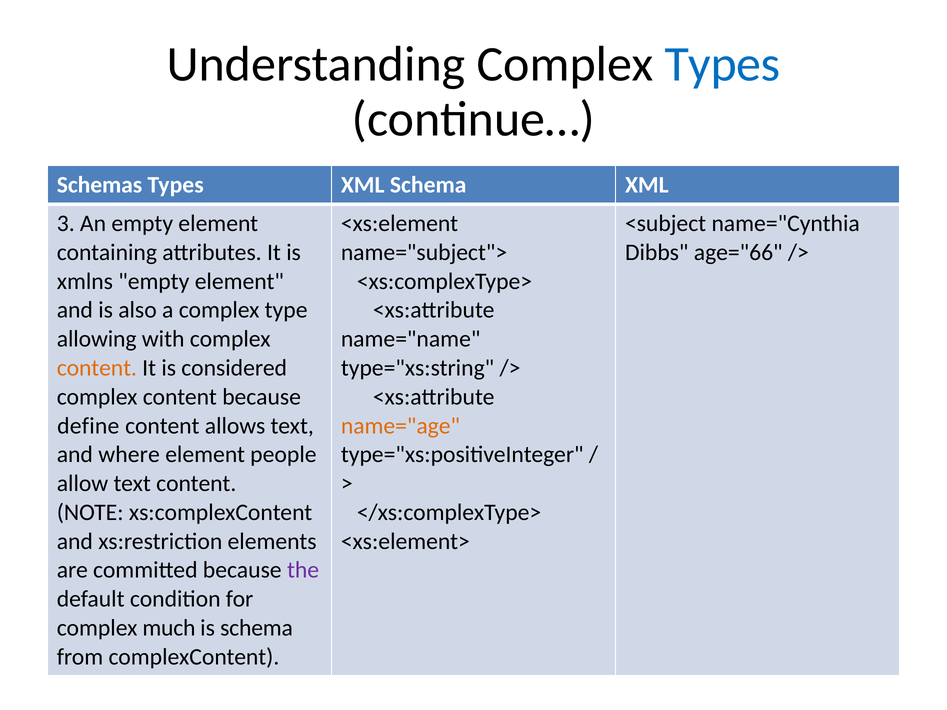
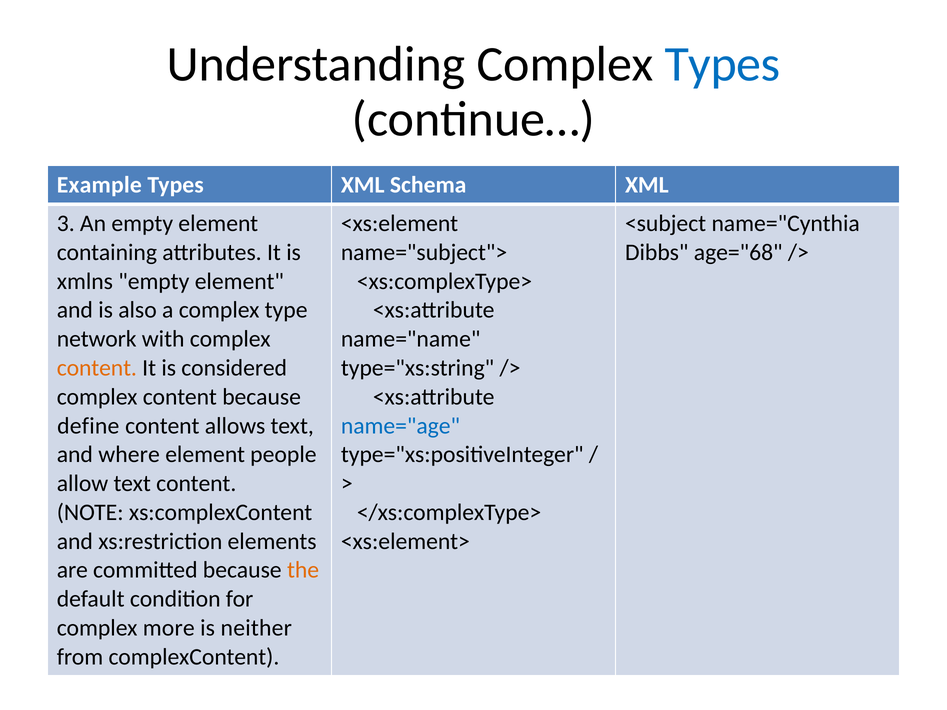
Schemas: Schemas -> Example
age="66: age="66 -> age="68
allowing: allowing -> network
name="age colour: orange -> blue
the colour: purple -> orange
much: much -> more
is schema: schema -> neither
